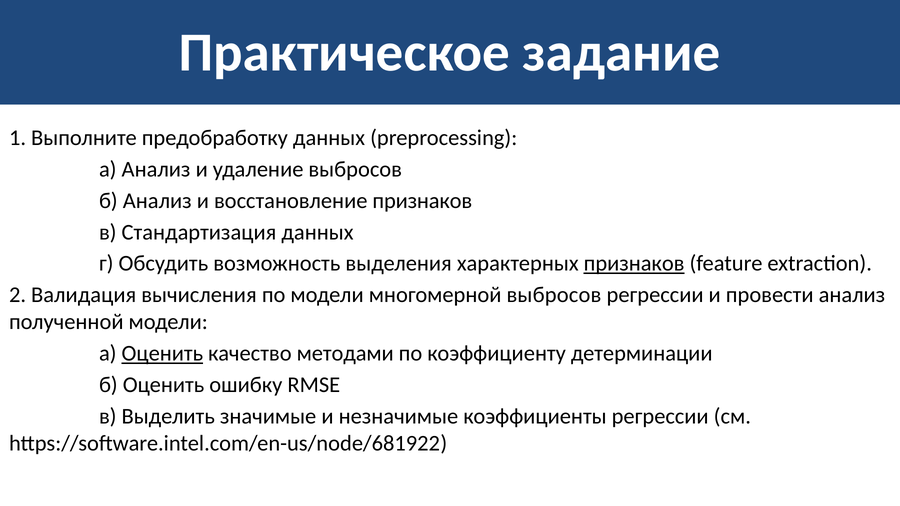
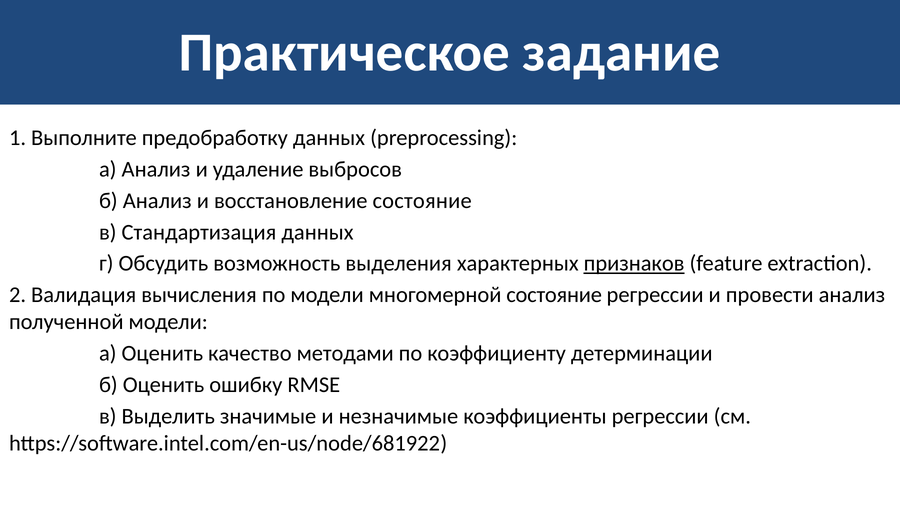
восстановление признаков: признаков -> состояние
многомерной выбросов: выбросов -> состояние
Оценить at (162, 354) underline: present -> none
